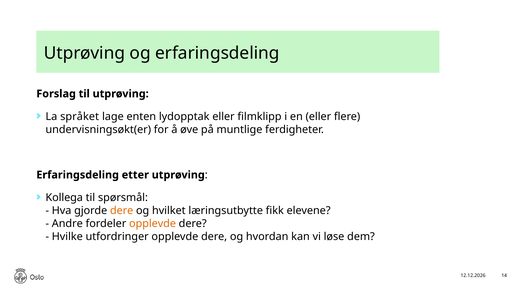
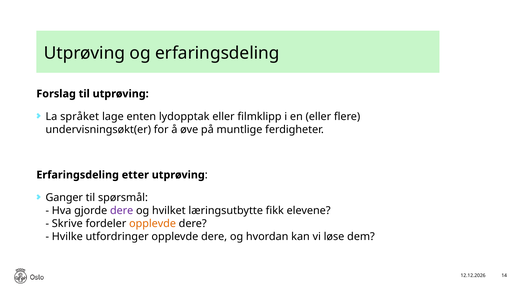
Kollega: Kollega -> Ganger
dere at (122, 211) colour: orange -> purple
Andre: Andre -> Skrive
